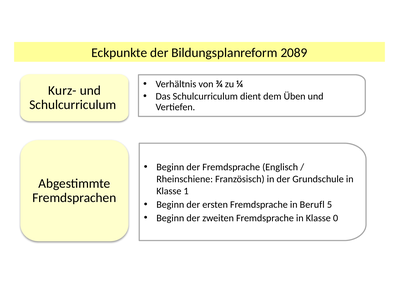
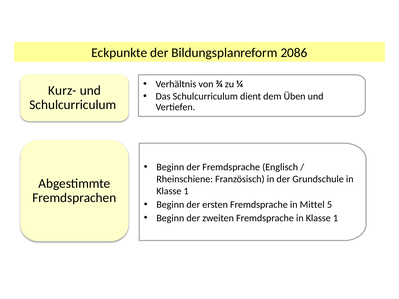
2089: 2089 -> 2086
Berufl: Berufl -> Mittel
Fremdsprache in Klasse 0: 0 -> 1
